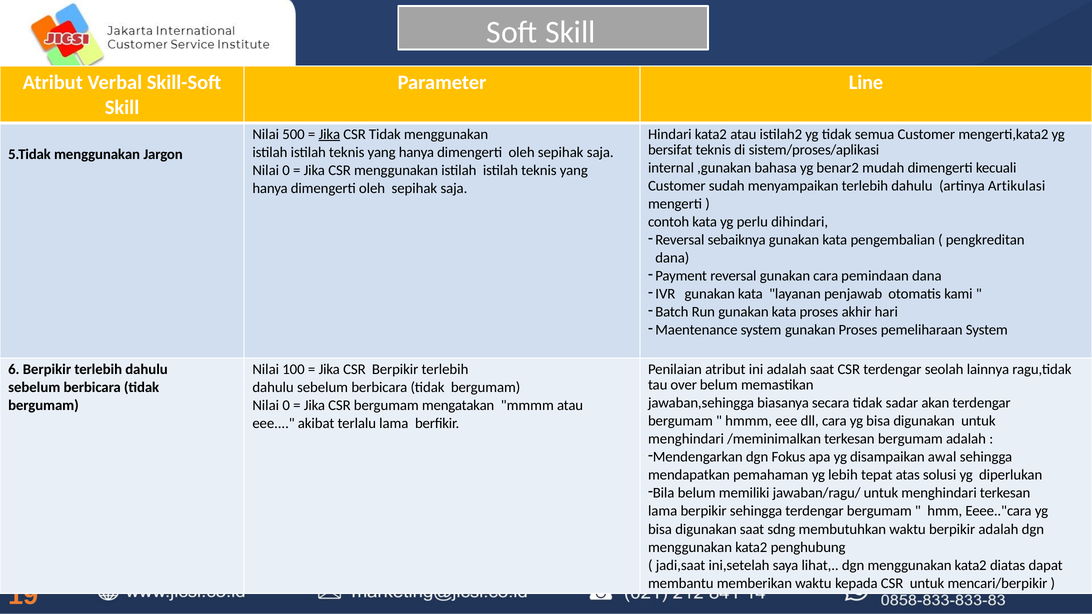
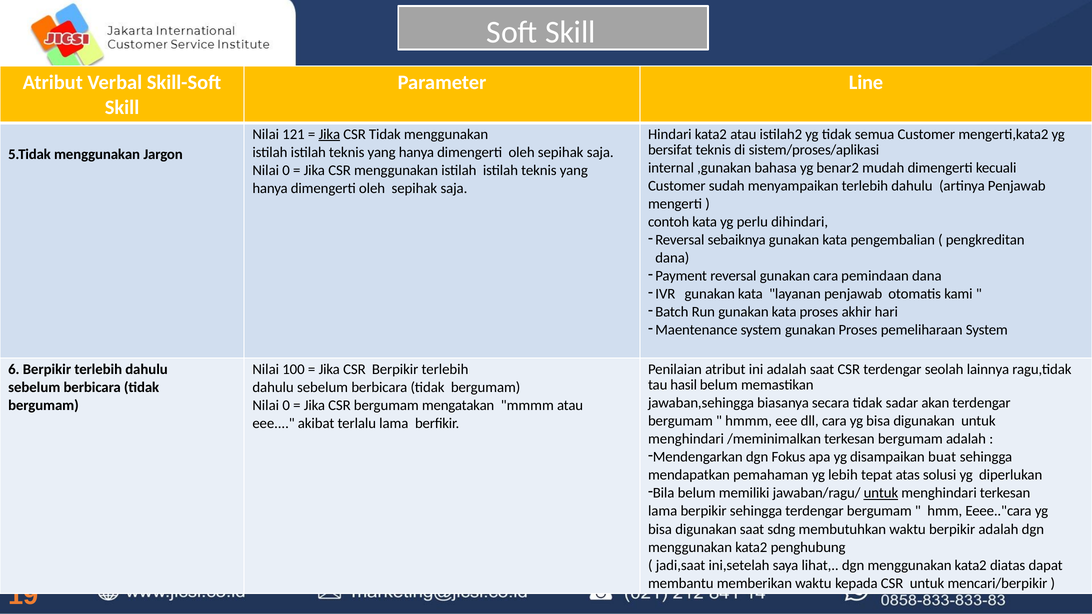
500: 500 -> 121
artinya Artikulasi: Artikulasi -> Penjawab
over: over -> hasil
awal: awal -> buat
untuk at (881, 493) underline: none -> present
